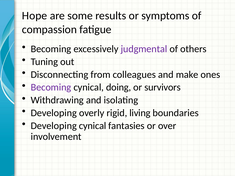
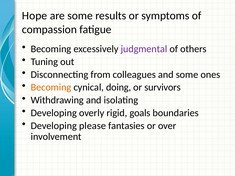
and make: make -> some
Becoming at (51, 87) colour: purple -> orange
living: living -> goals
Developing cynical: cynical -> please
